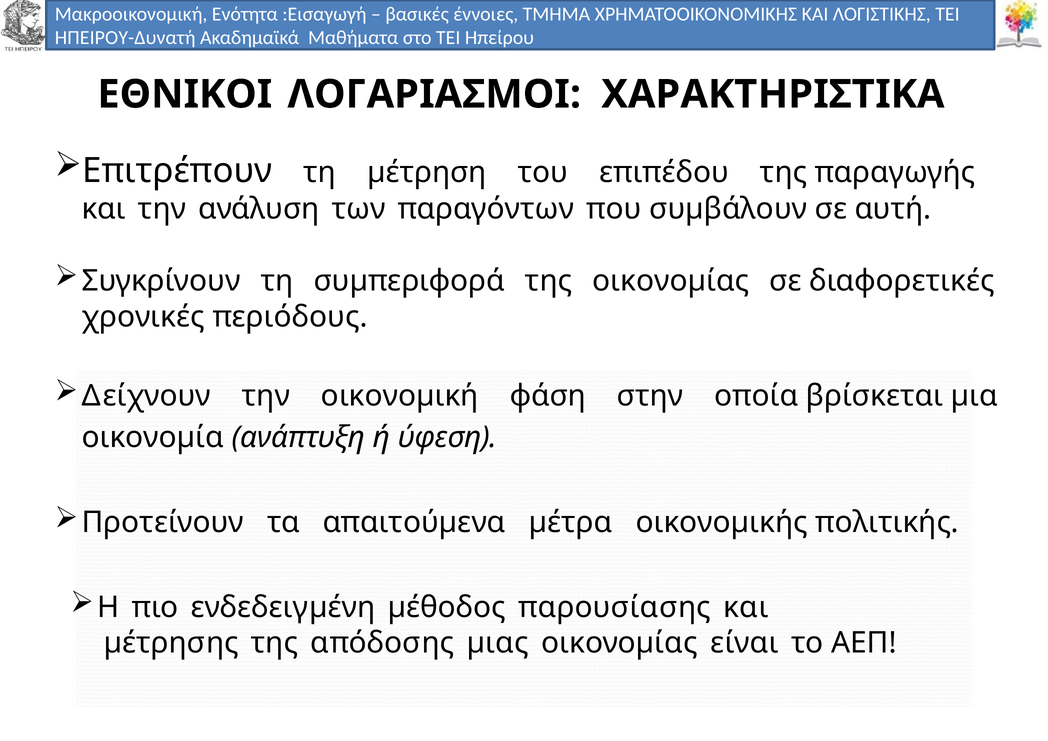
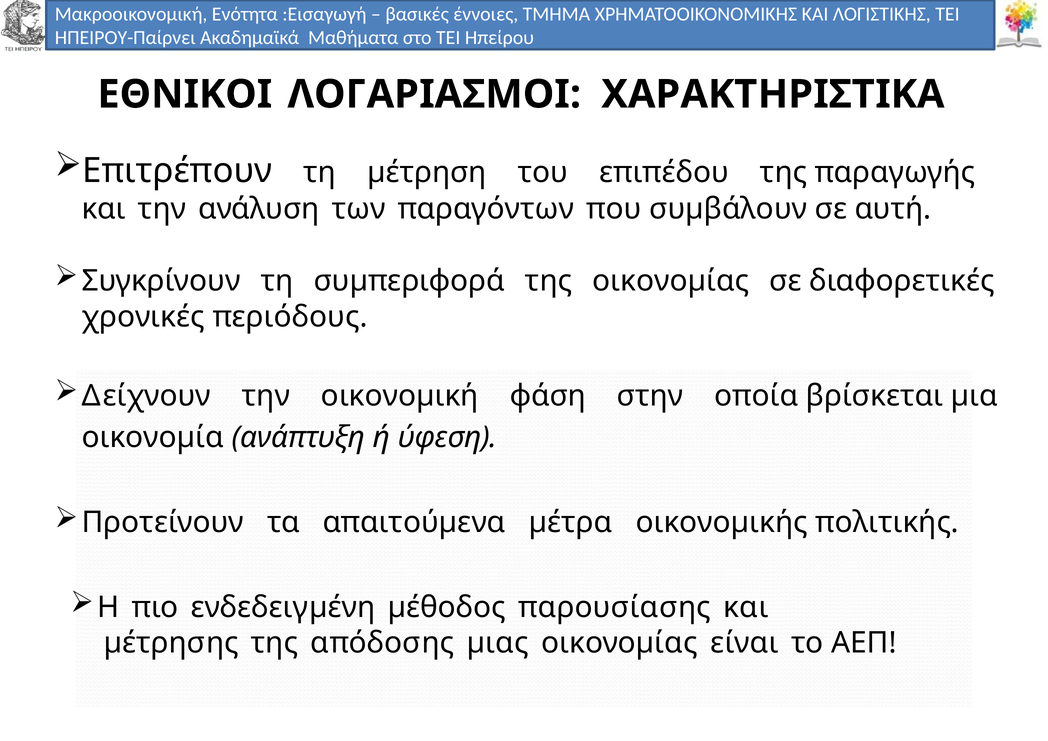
ΗΠΕΙΡΟΥ-Δυνατή: ΗΠΕΙΡΟΥ-Δυνατή -> ΗΠΕΙΡΟΥ-Παίρνει
